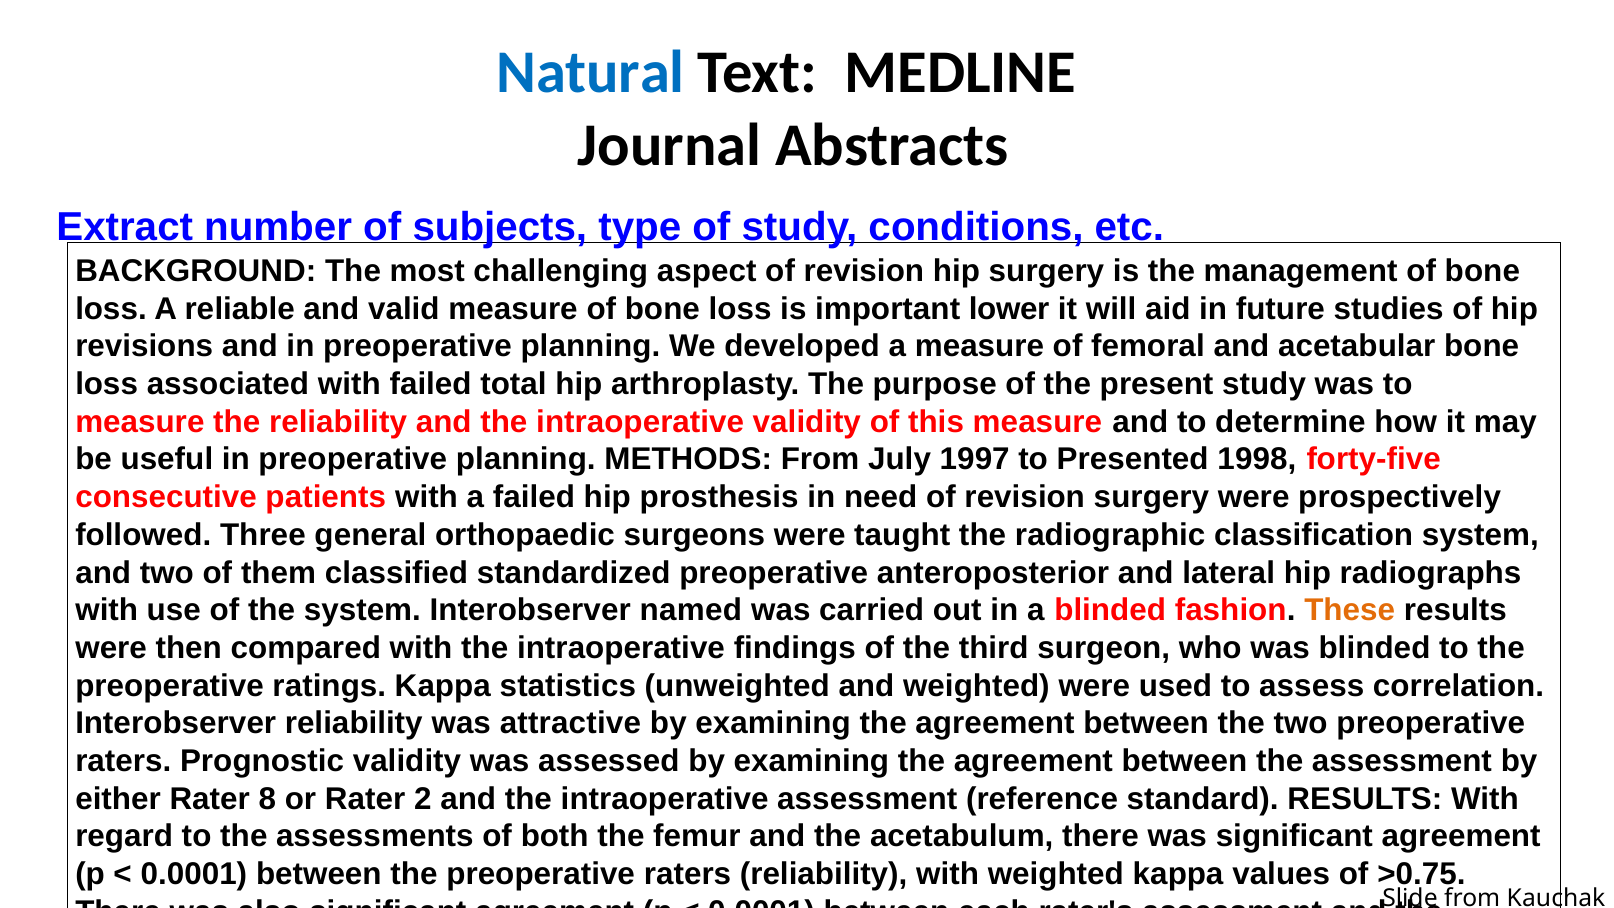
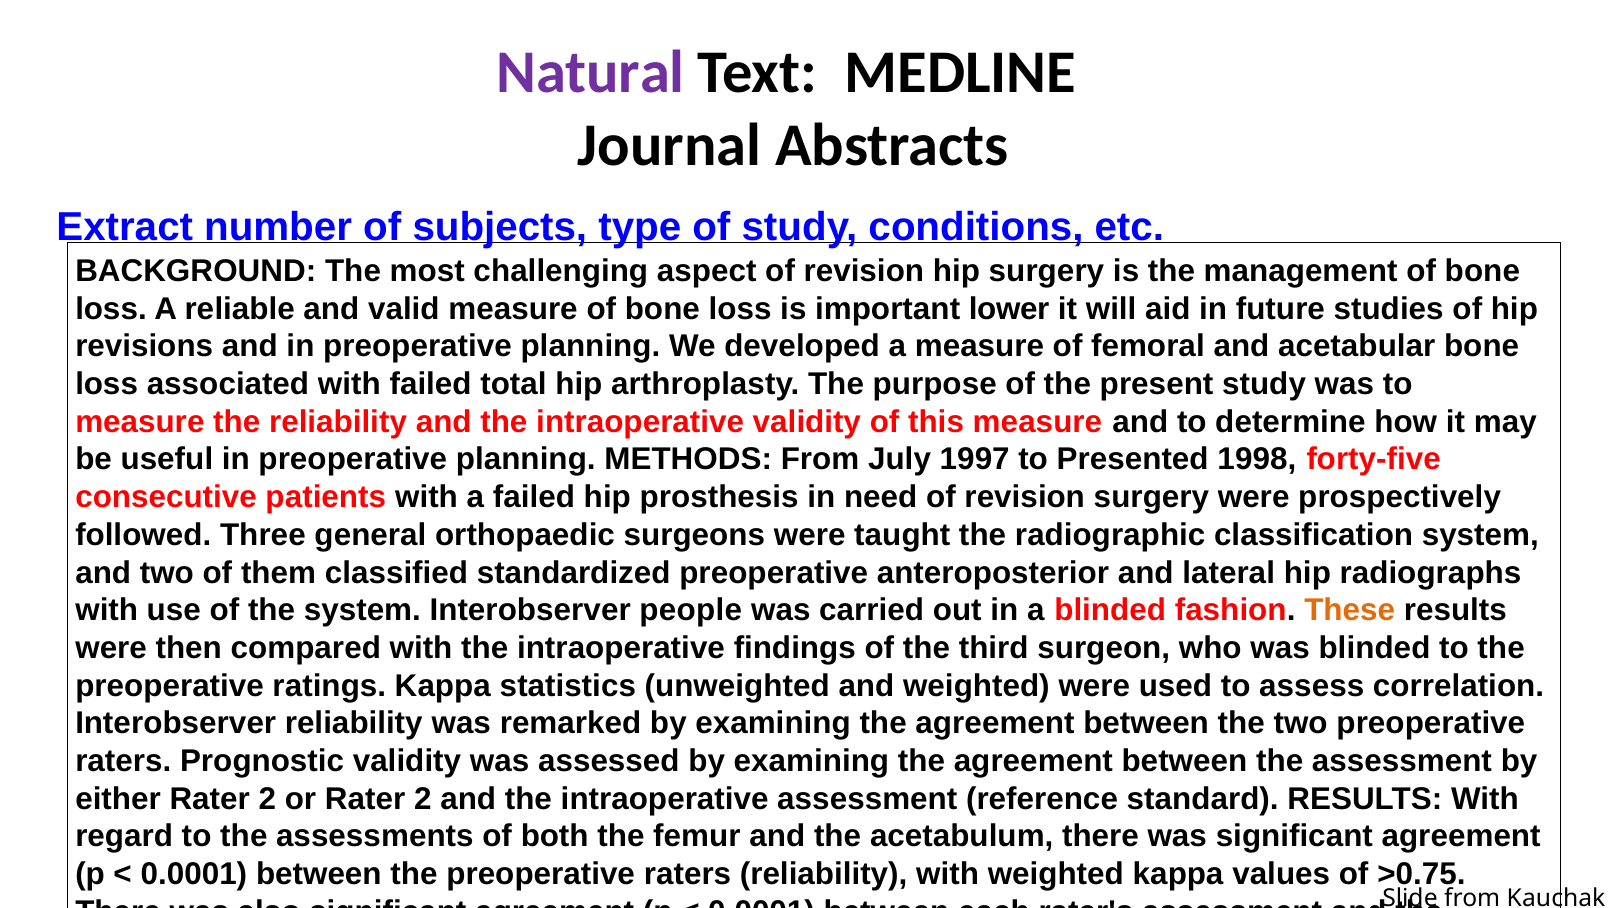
Natural colour: blue -> purple
named: named -> people
attractive: attractive -> remarked
either Rater 8: 8 -> 2
